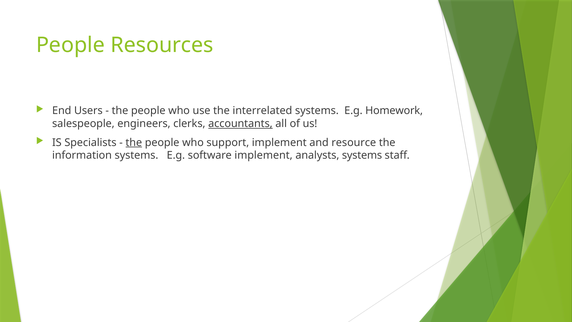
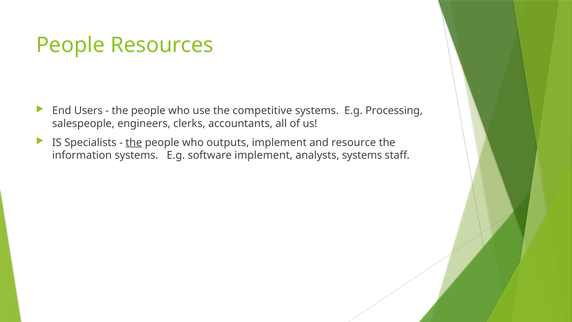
interrelated: interrelated -> competitive
Homework: Homework -> Processing
accountants underline: present -> none
support: support -> outputs
